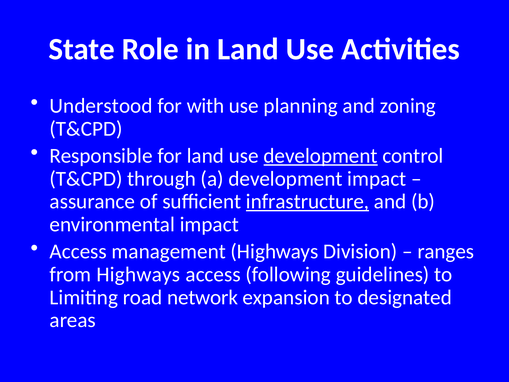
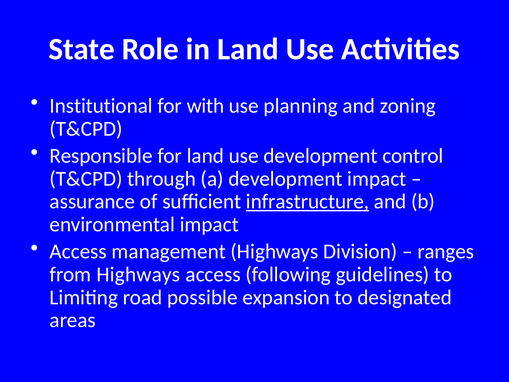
Understood: Understood -> Institutional
development at (321, 156) underline: present -> none
network: network -> possible
